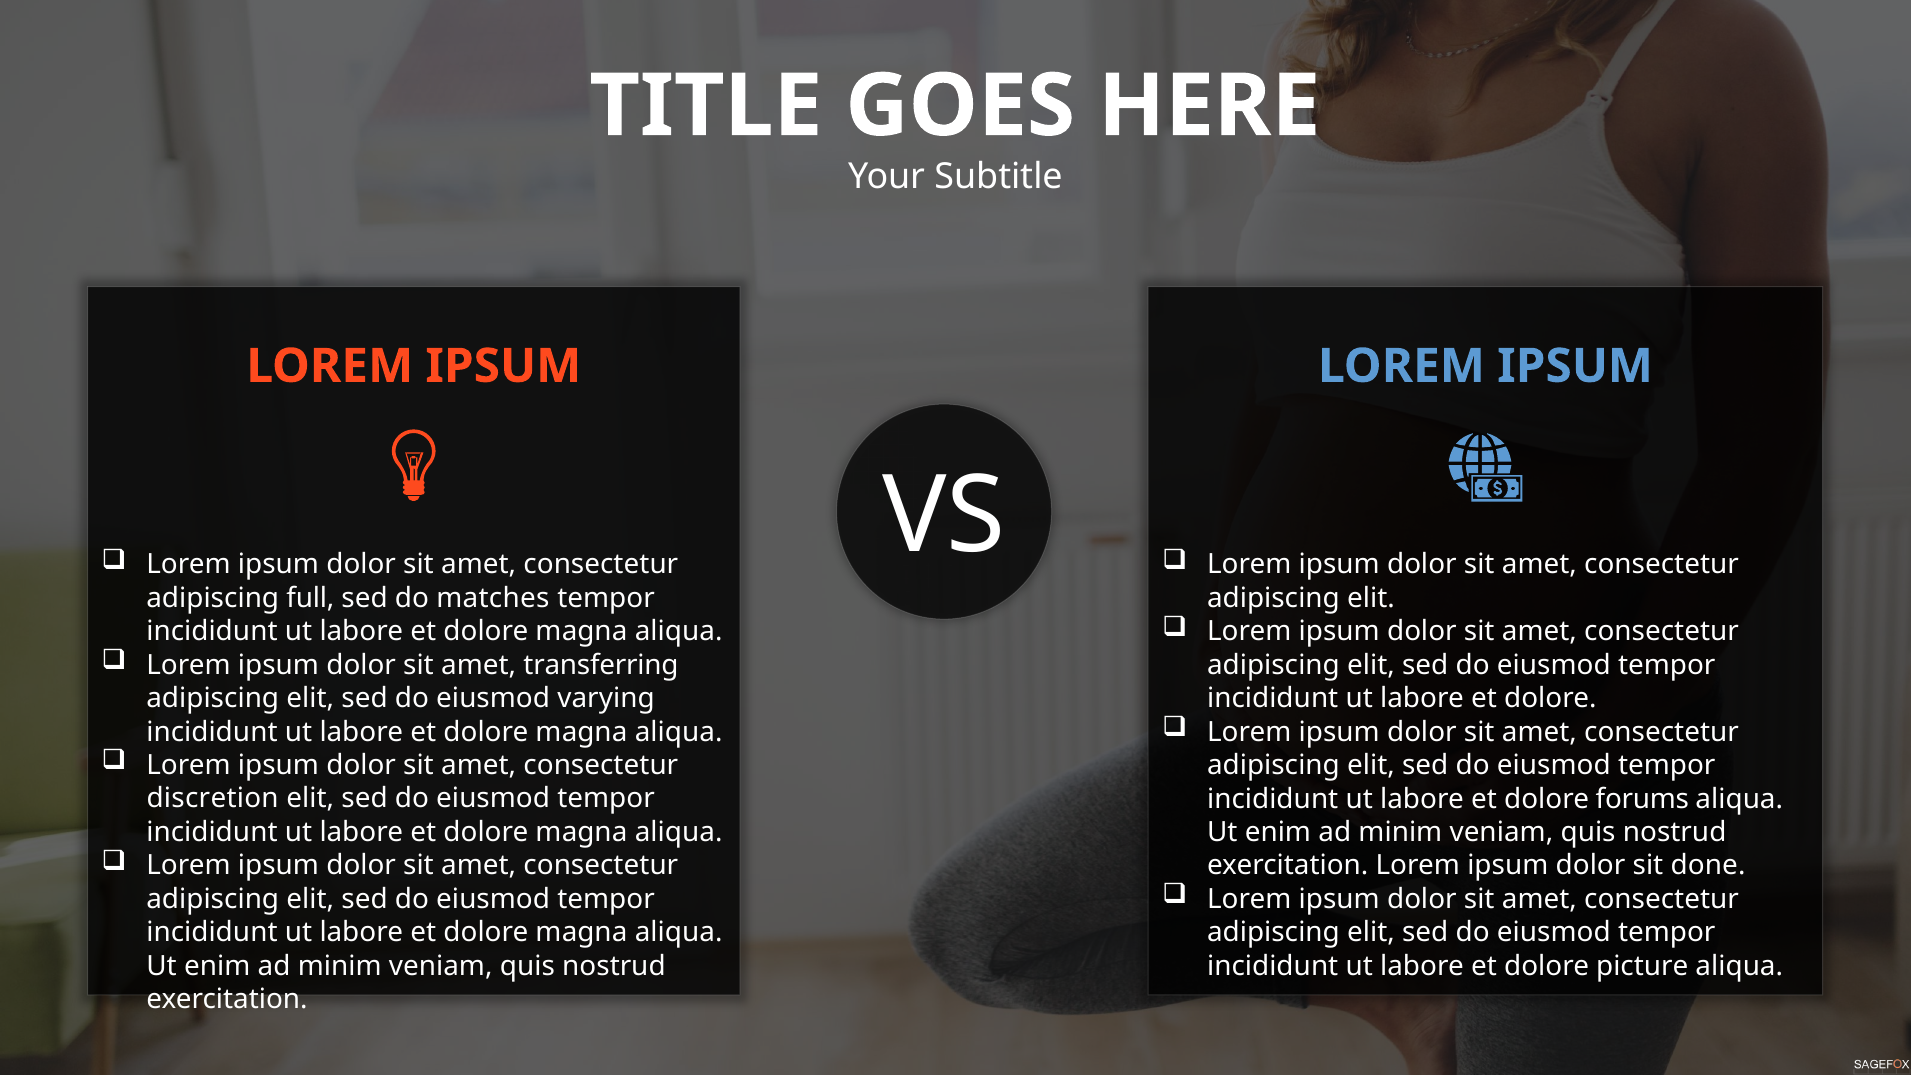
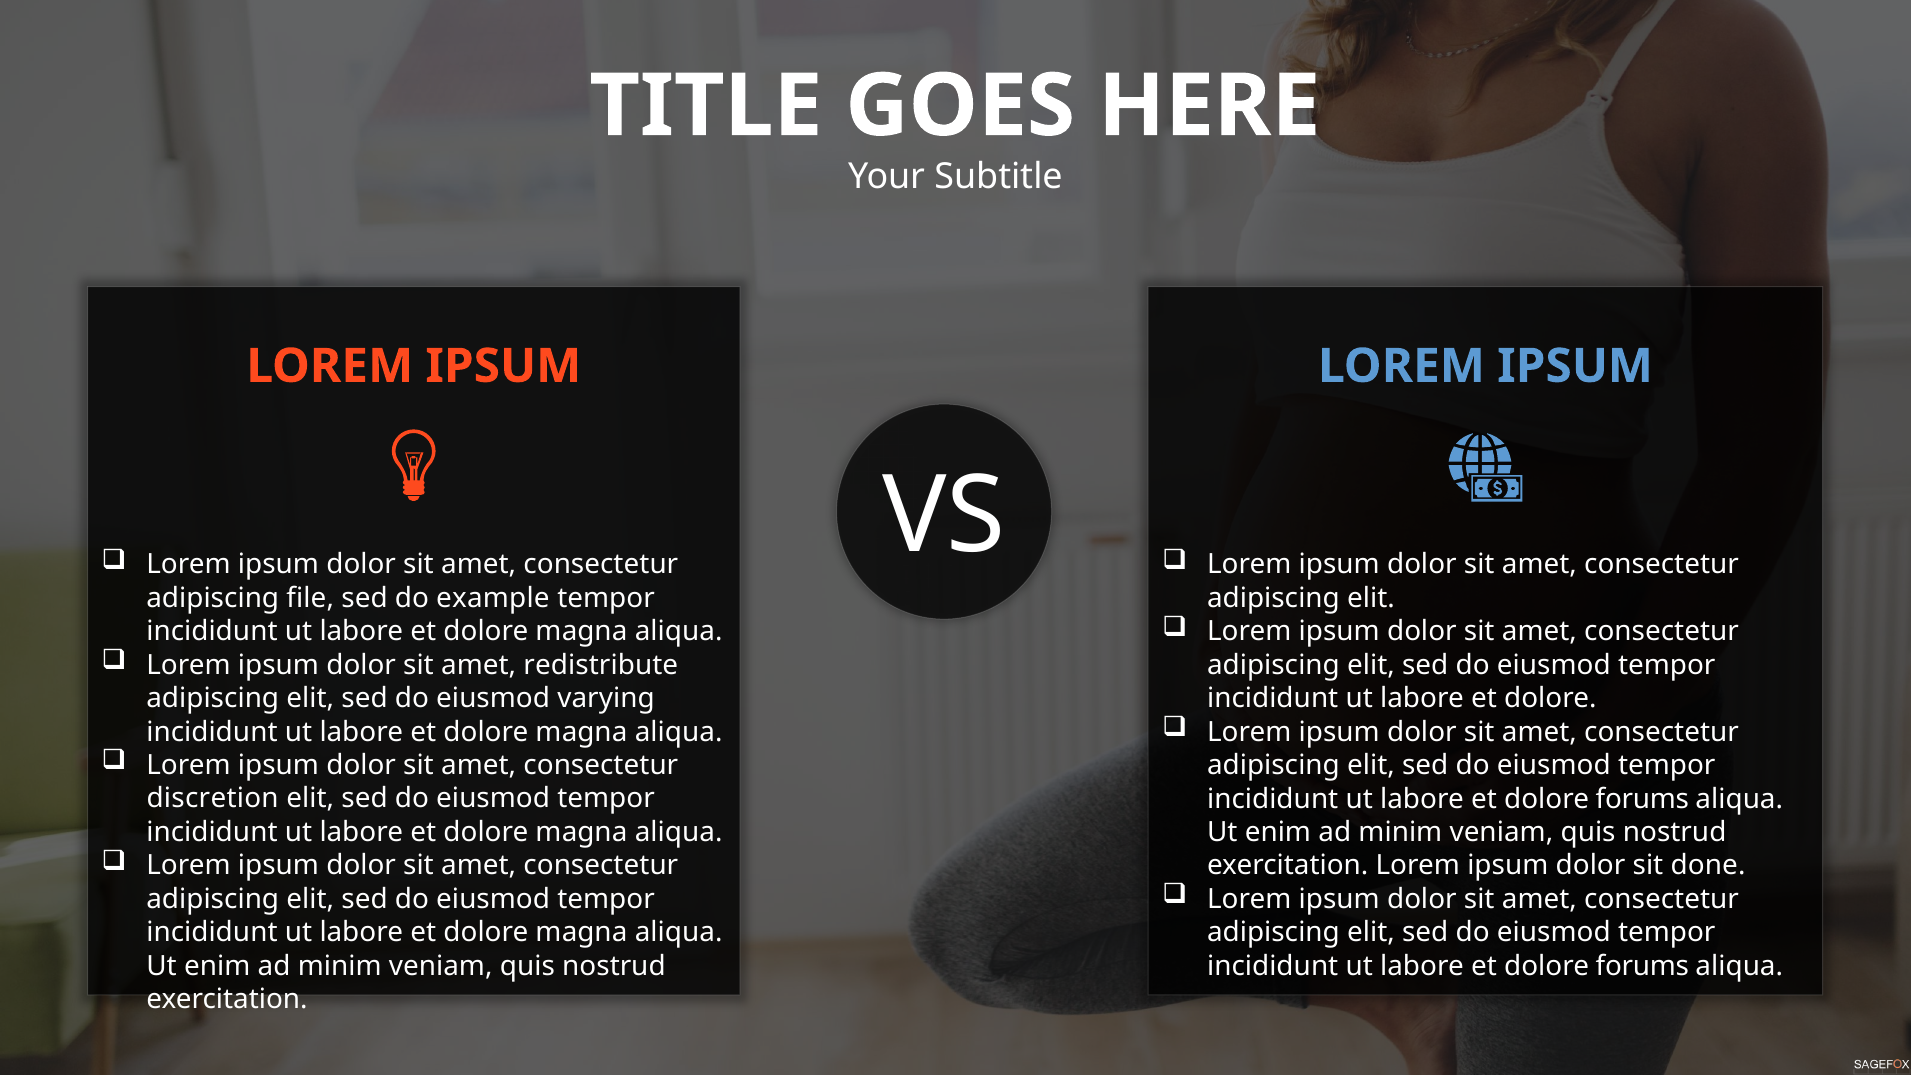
full: full -> file
matches: matches -> example
transferring: transferring -> redistribute
picture at (1642, 966): picture -> forums
